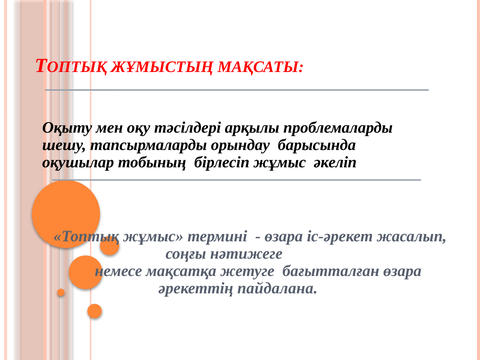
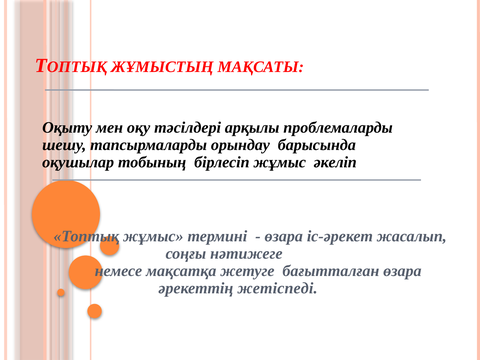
пайдалана: пайдалана -> жетіспеді
